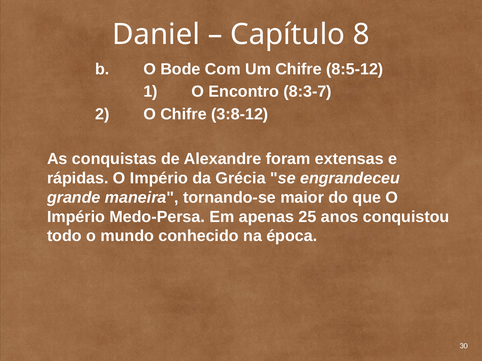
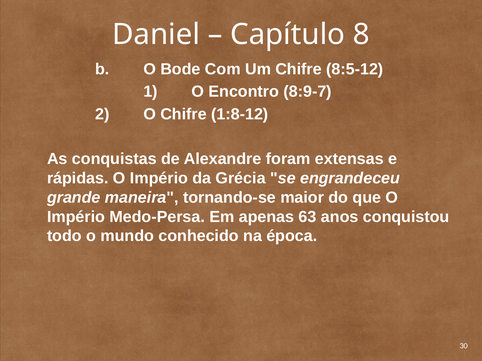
8:3-7: 8:3-7 -> 8:9-7
3:8-12: 3:8-12 -> 1:8-12
25: 25 -> 63
